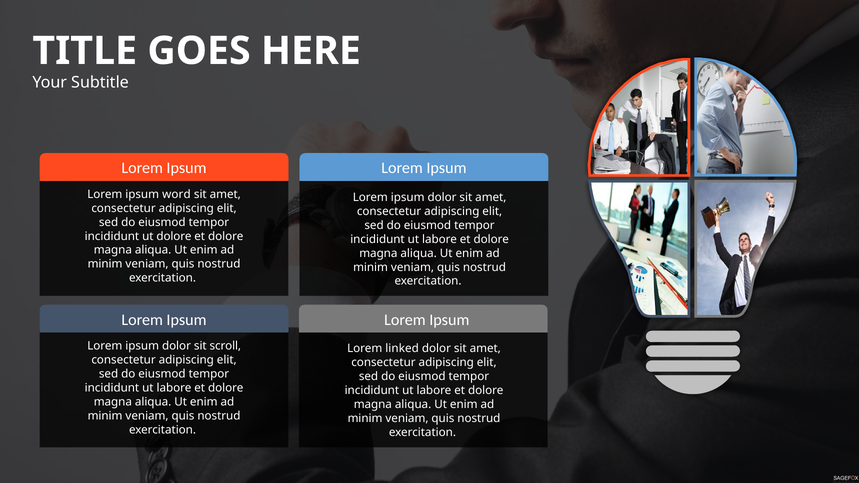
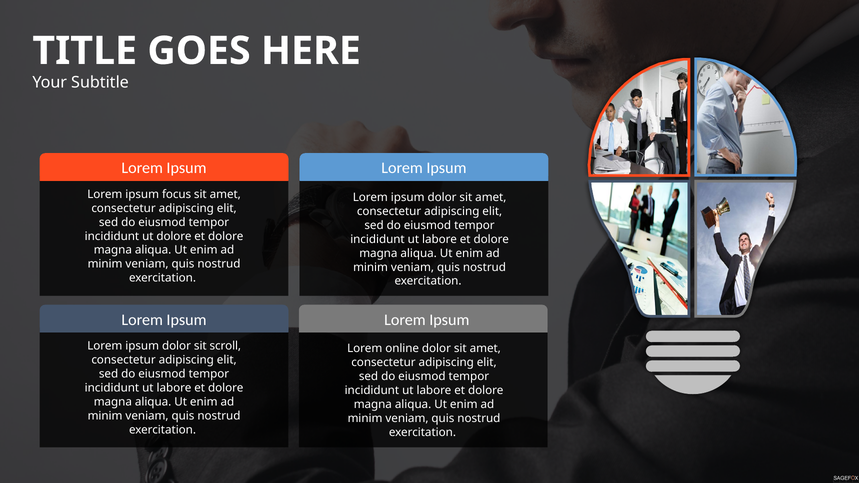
word: word -> focus
linked: linked -> online
